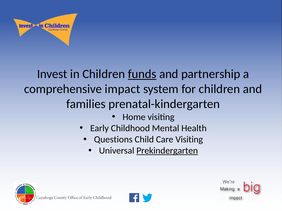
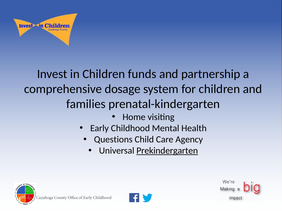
funds underline: present -> none
impact: impact -> dosage
Care Visiting: Visiting -> Agency
